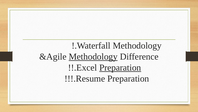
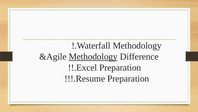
Preparation at (120, 67) underline: present -> none
